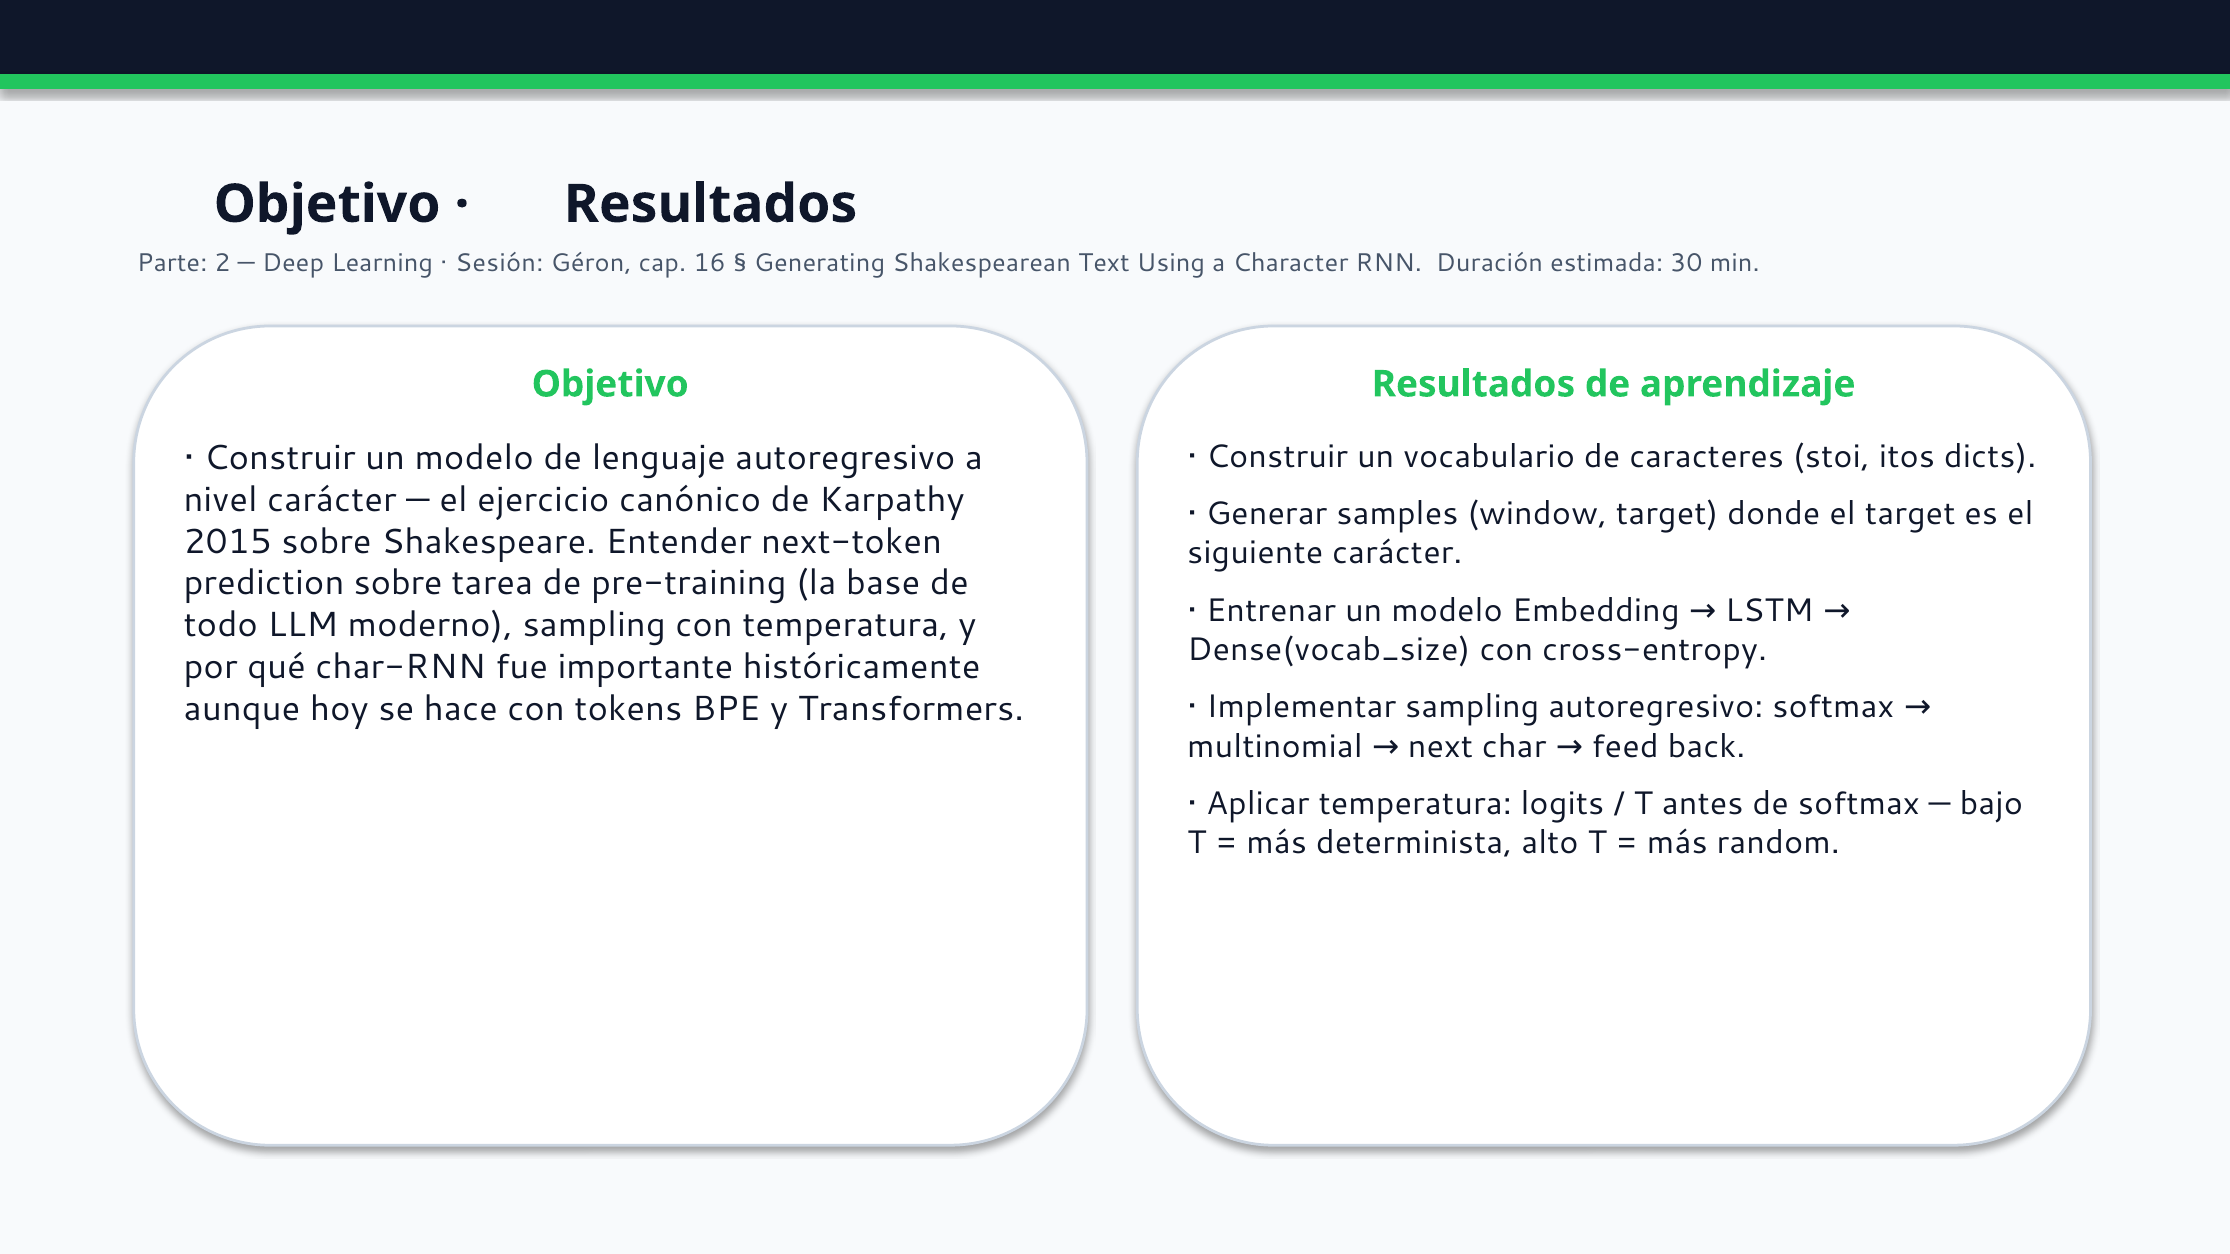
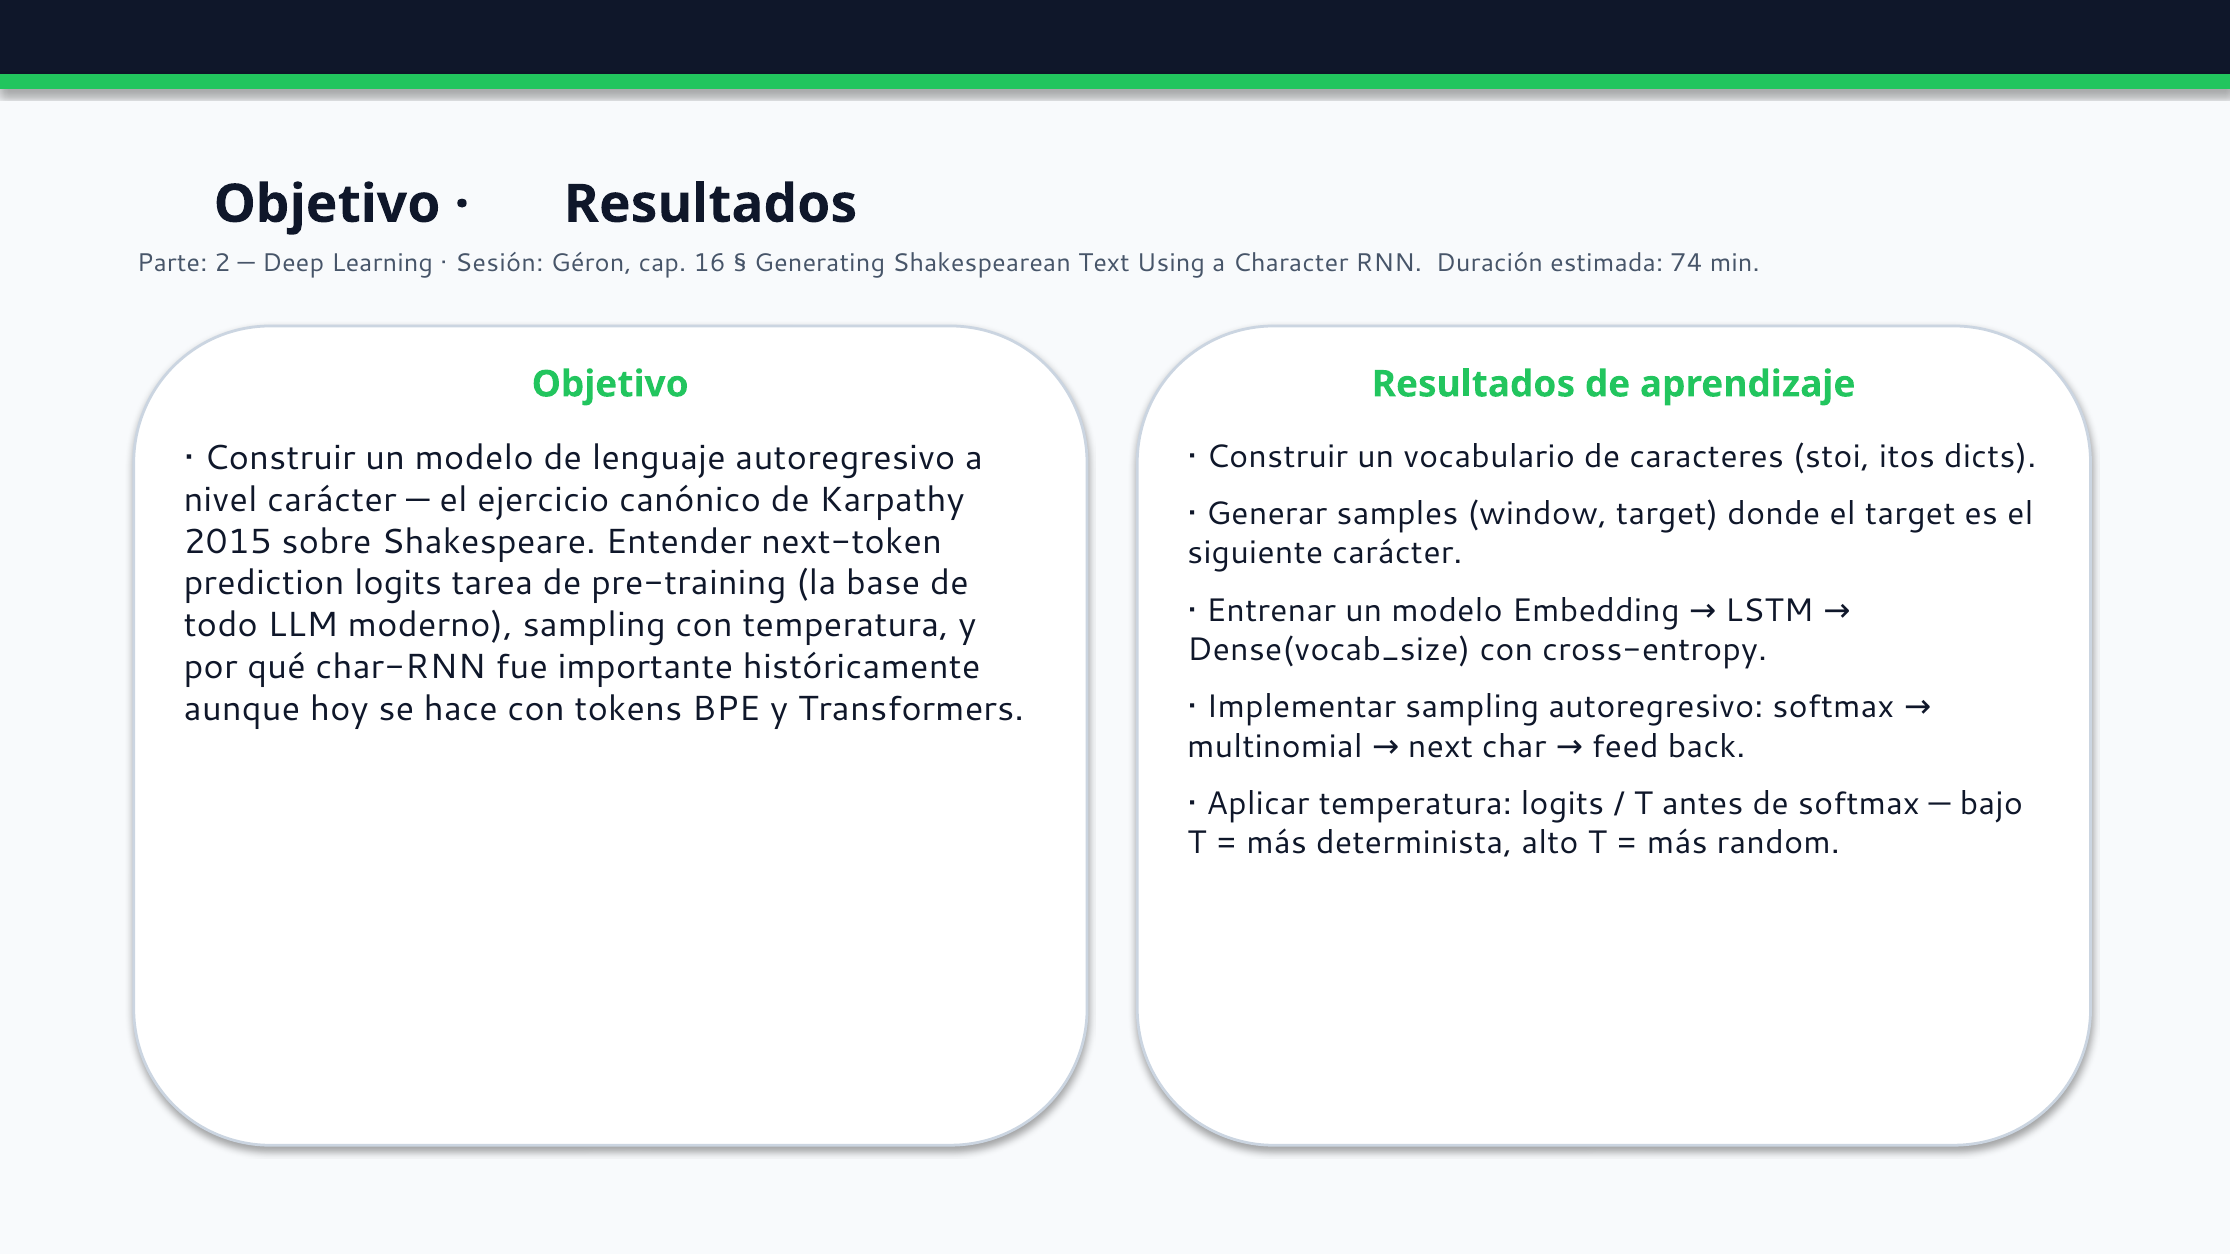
30: 30 -> 74
prediction sobre: sobre -> logits
